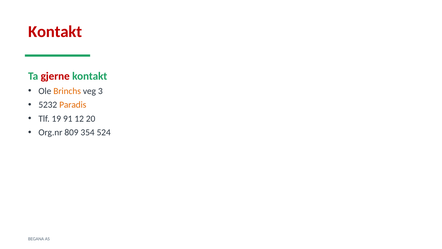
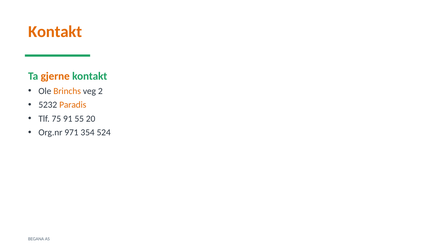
Kontakt at (55, 32) colour: red -> orange
gjerne colour: red -> orange
3: 3 -> 2
19: 19 -> 75
12: 12 -> 55
809: 809 -> 971
